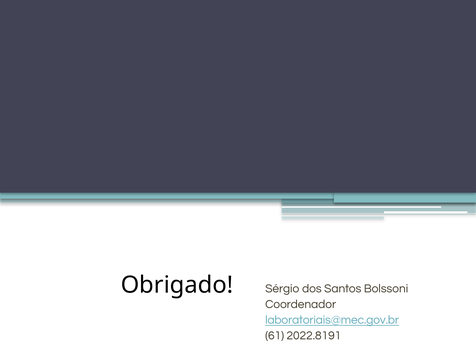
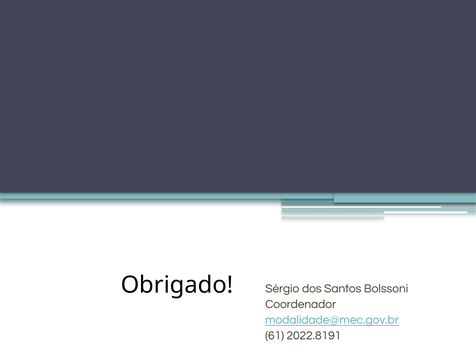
laboratoriais@mec.gov.br: laboratoriais@mec.gov.br -> modalidade@mec.gov.br
